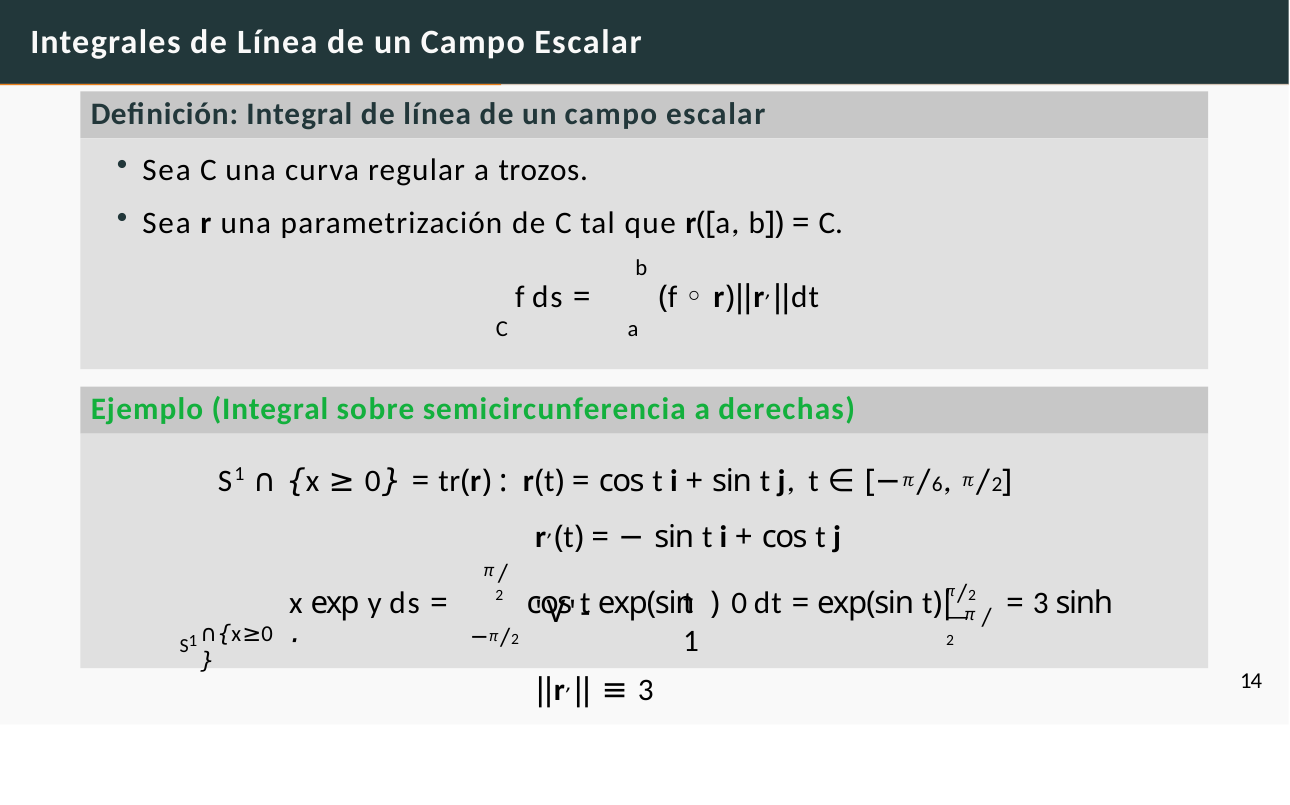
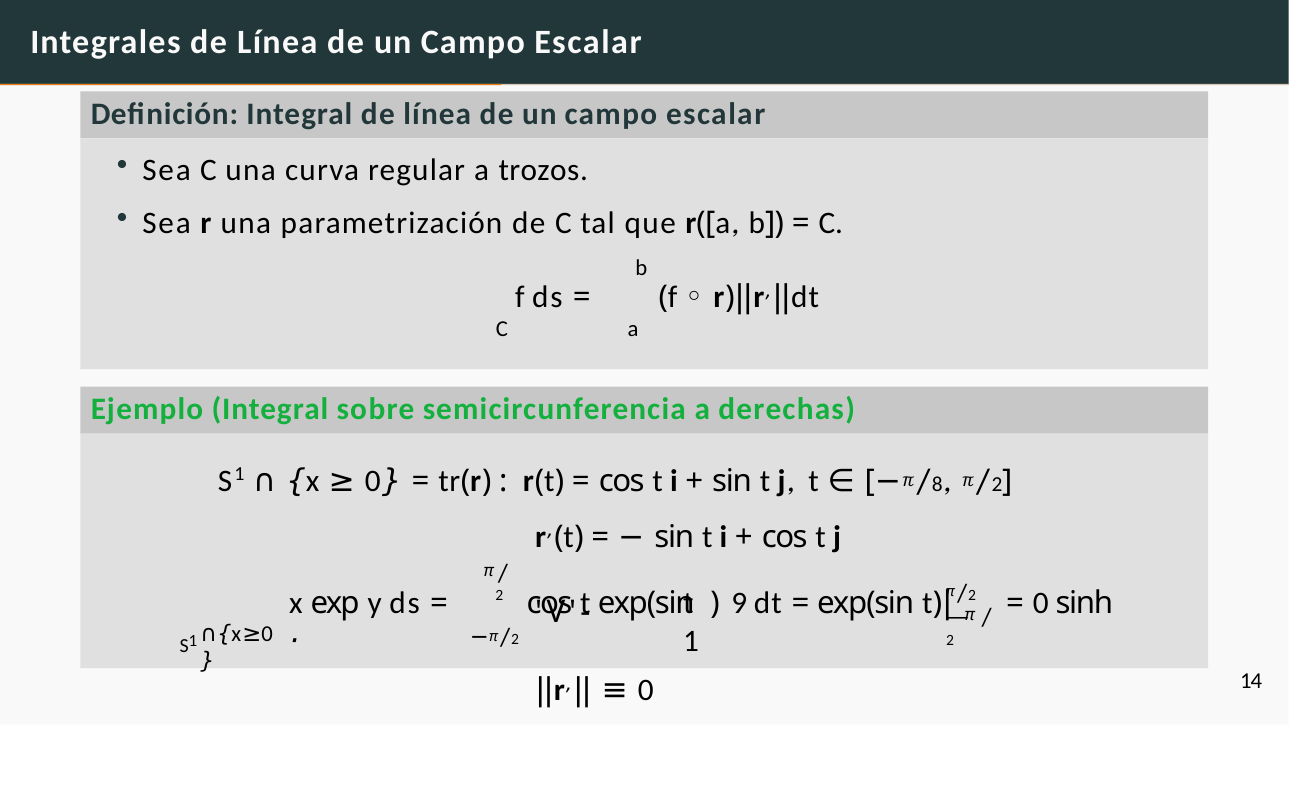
6: 6 -> 8
0 at (739, 604): 0 -> 9
3 at (1041, 604): 3 -> 0
3 at (646, 691): 3 -> 0
